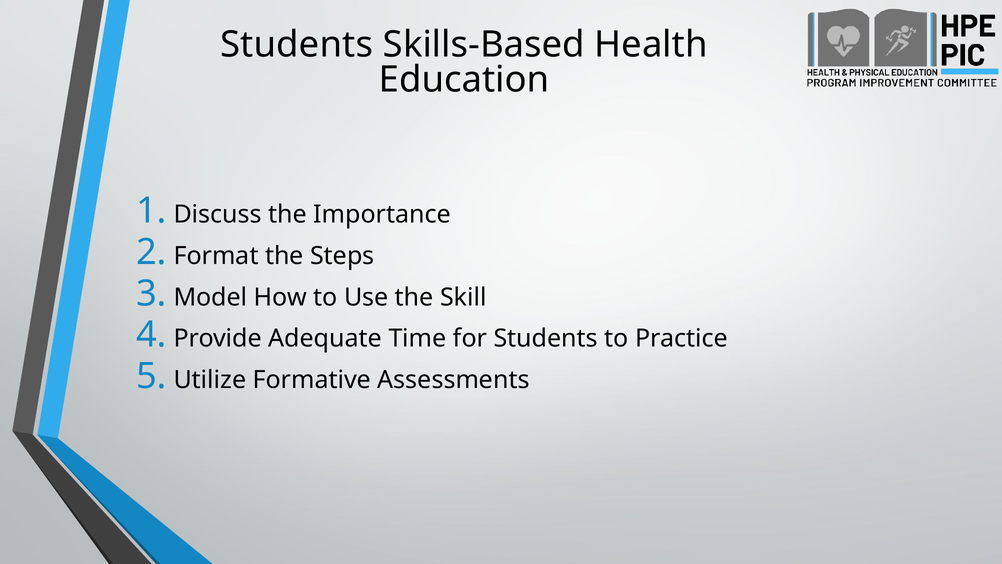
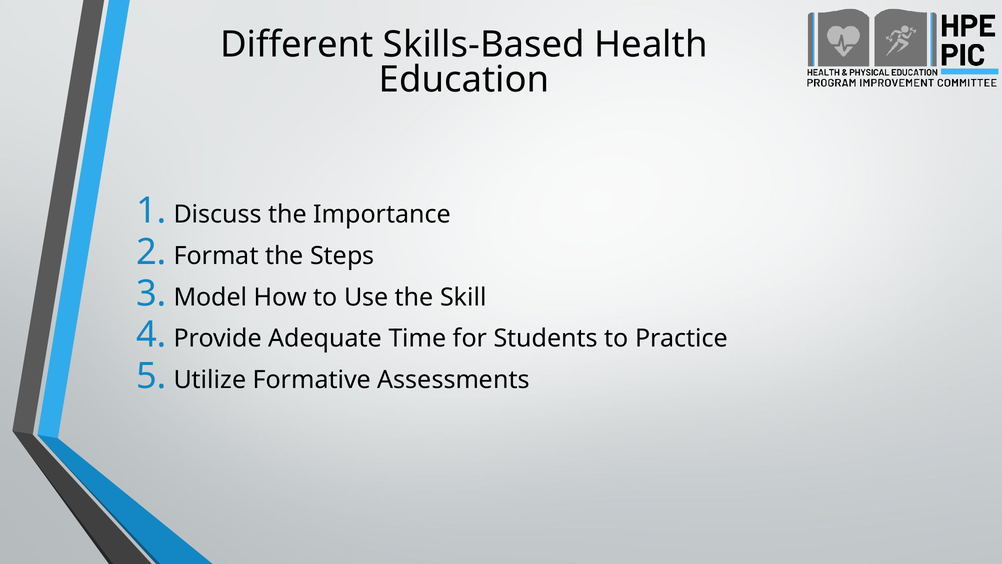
Students at (297, 44): Students -> Different
